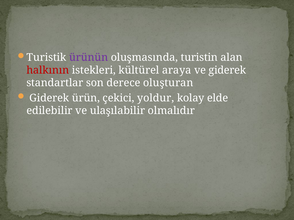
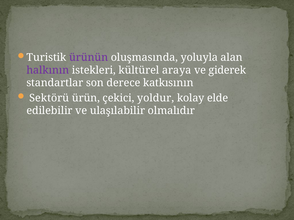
turistin: turistin -> yoluyla
halkının colour: red -> purple
oluşturan: oluşturan -> katkısının
Giderek at (49, 98): Giderek -> Sektörü
